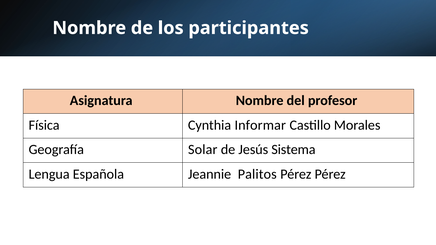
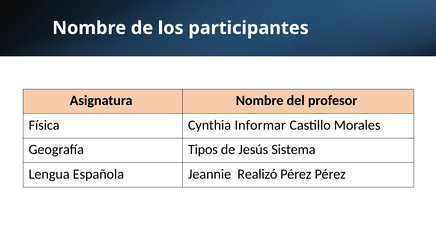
Solar: Solar -> Tipos
Palitos: Palitos -> Realizó
